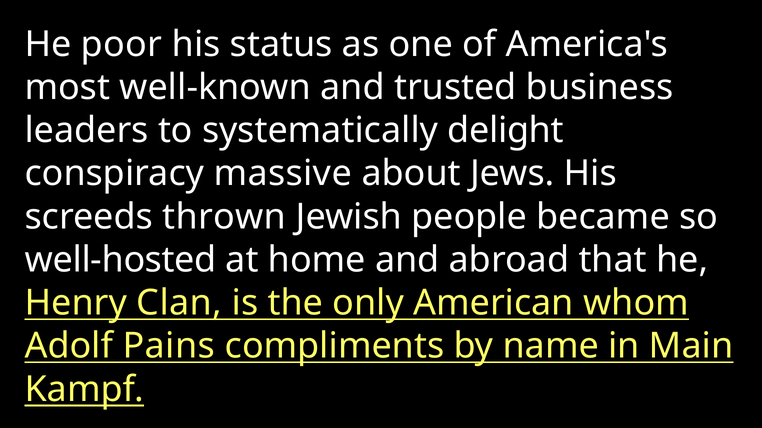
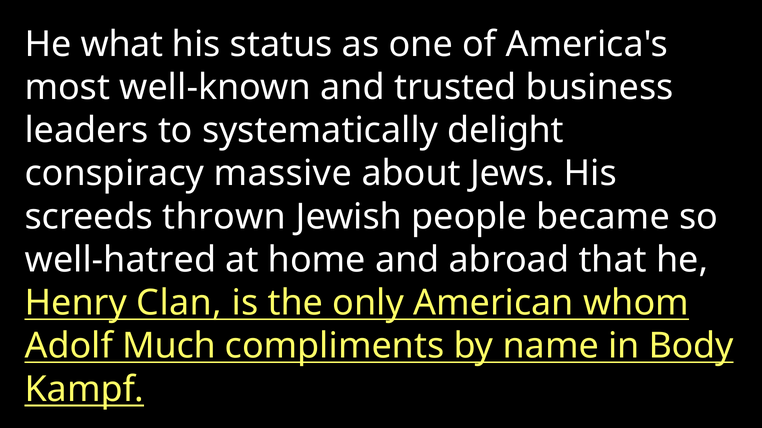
poor: poor -> what
well-hosted: well-hosted -> well-hatred
Pains: Pains -> Much
Main: Main -> Body
